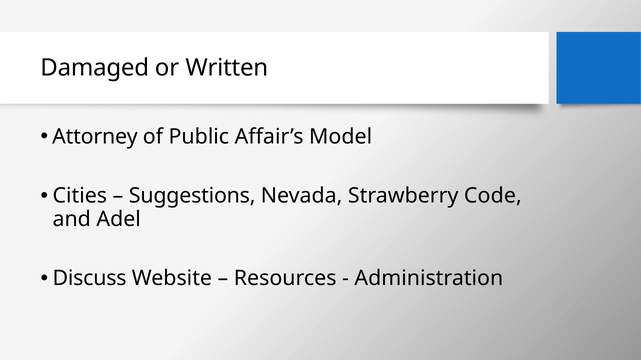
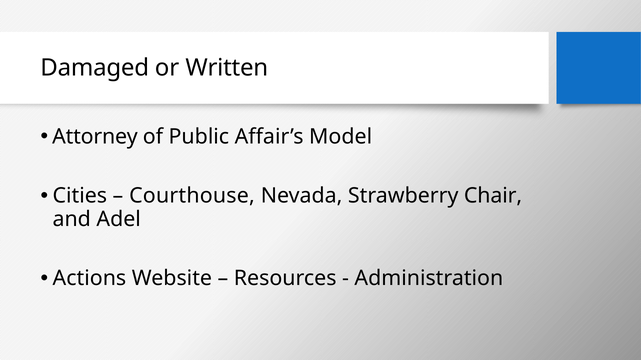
Suggestions: Suggestions -> Courthouse
Code: Code -> Chair
Discuss: Discuss -> Actions
